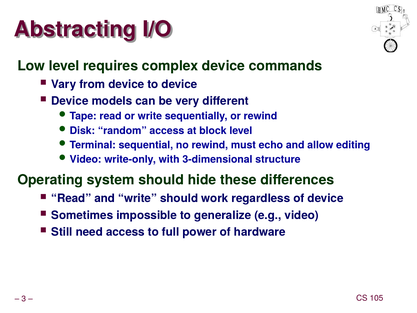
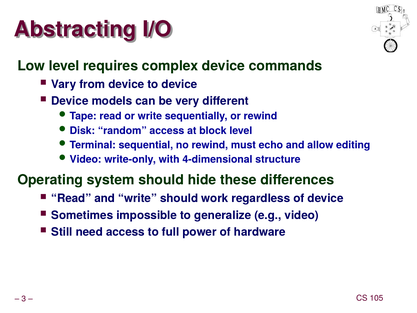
3-dimensional: 3-dimensional -> 4-dimensional
